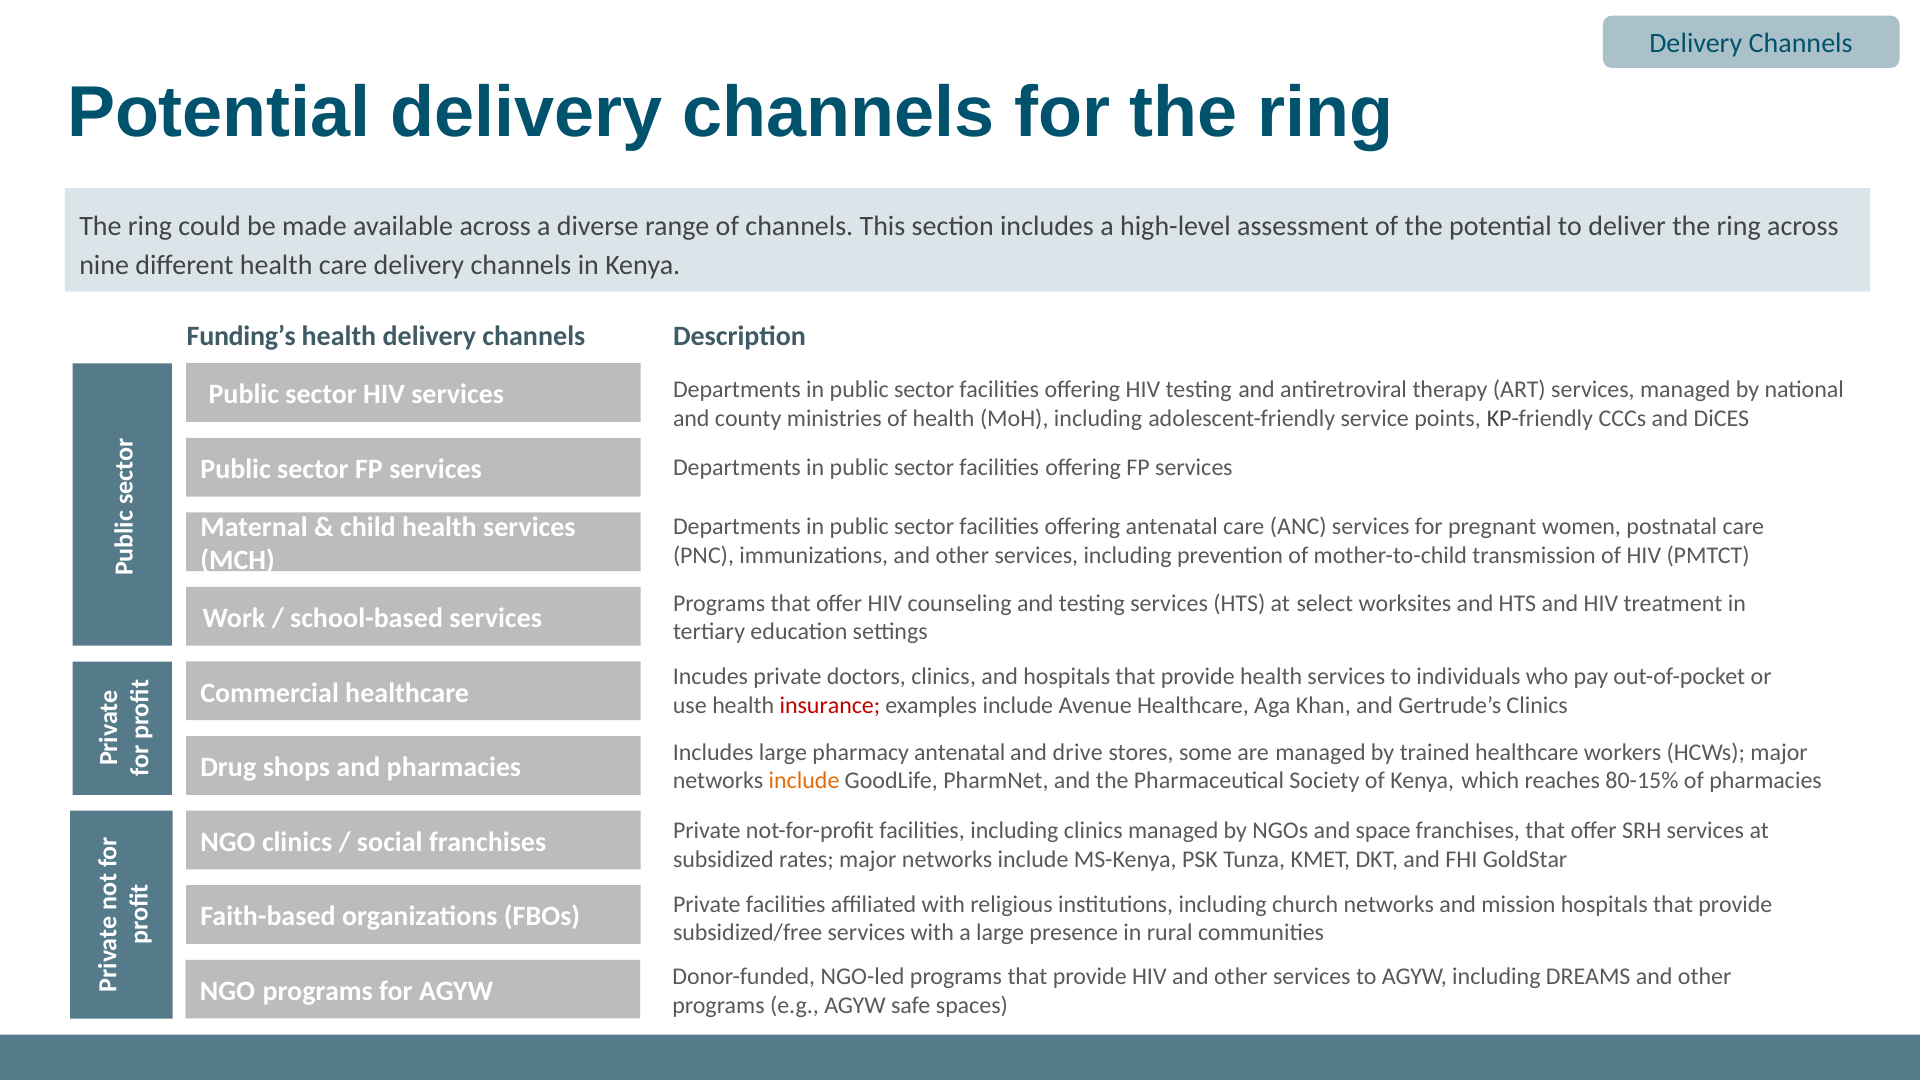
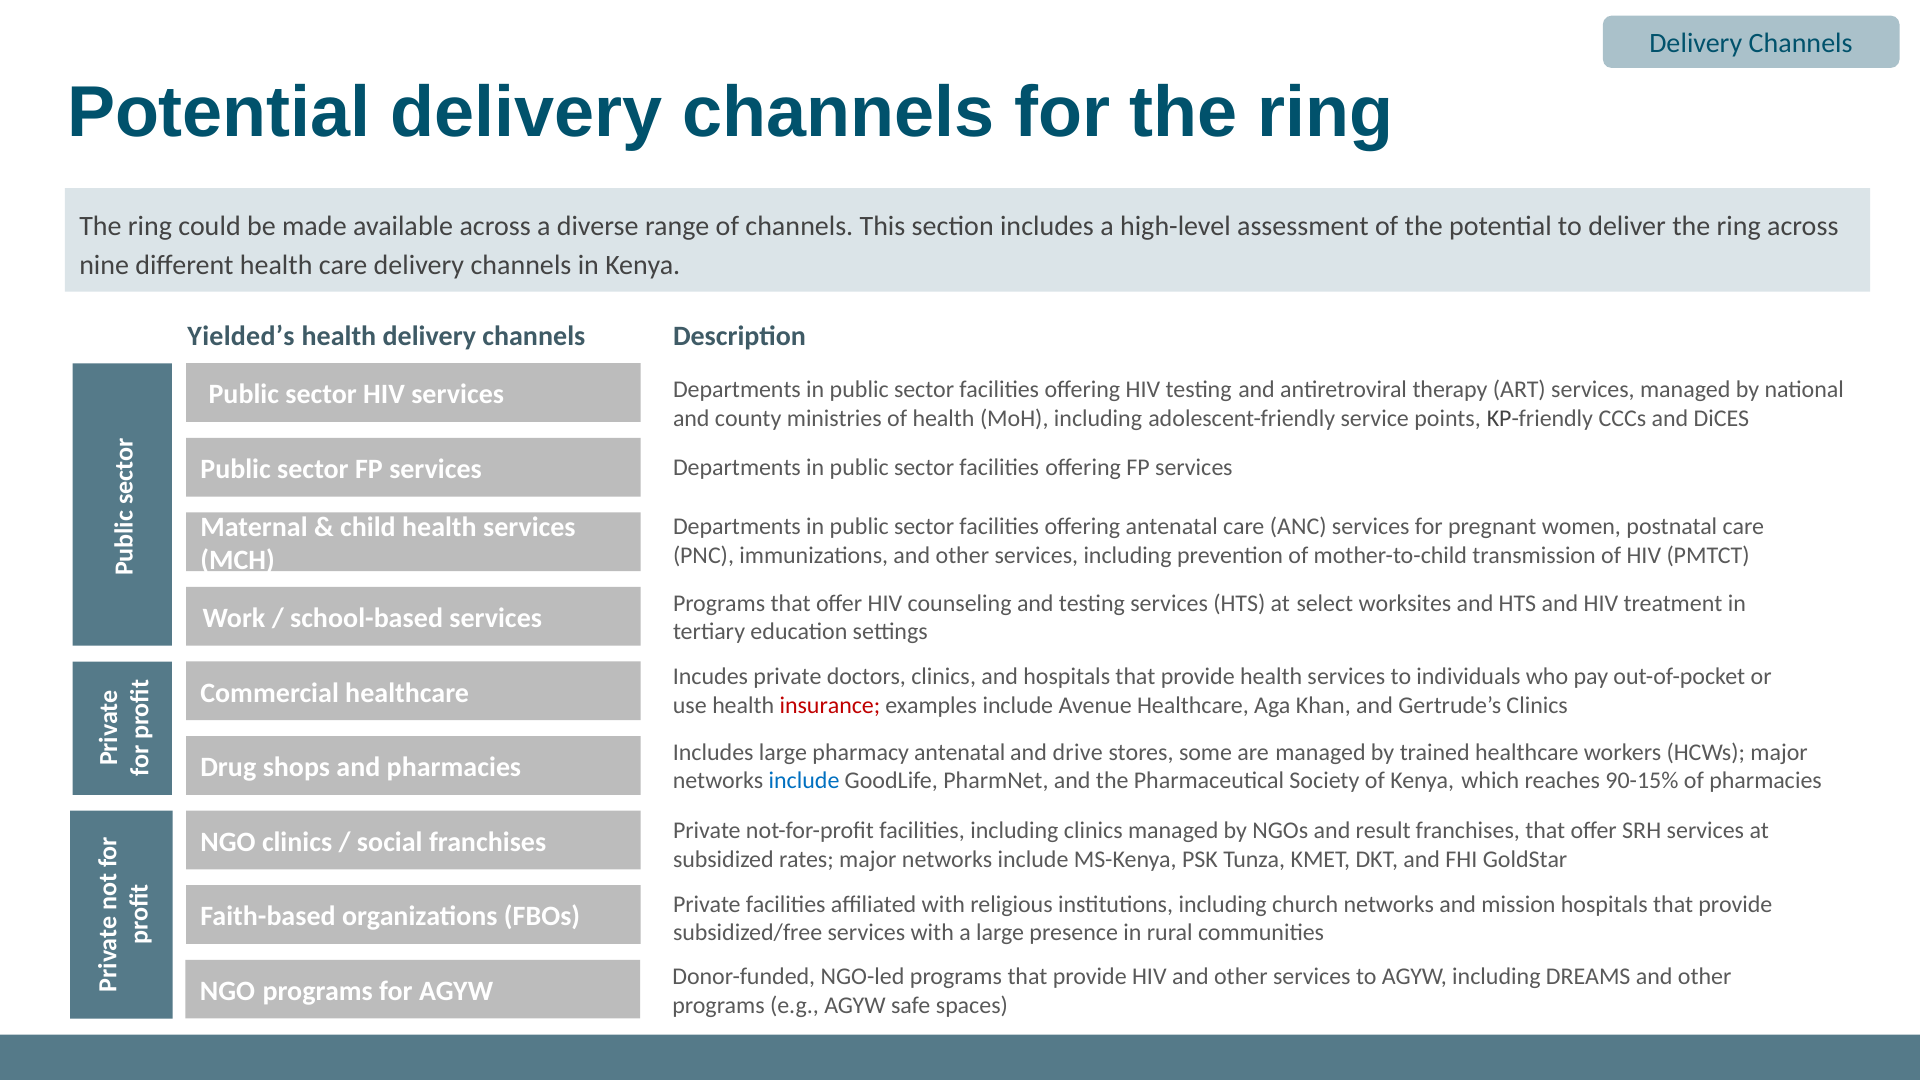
Funding’s: Funding’s -> Yielded’s
include at (804, 781) colour: orange -> blue
80-15%: 80-15% -> 90-15%
space: space -> result
